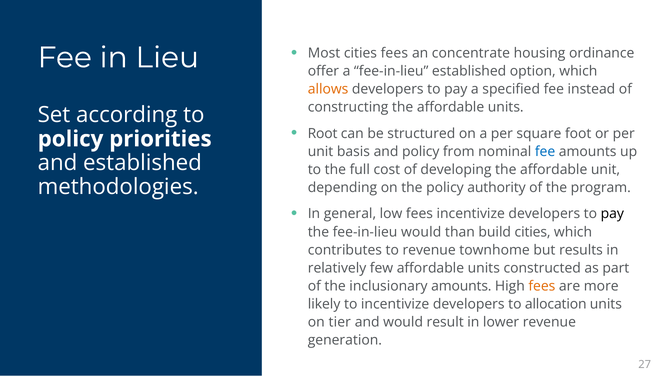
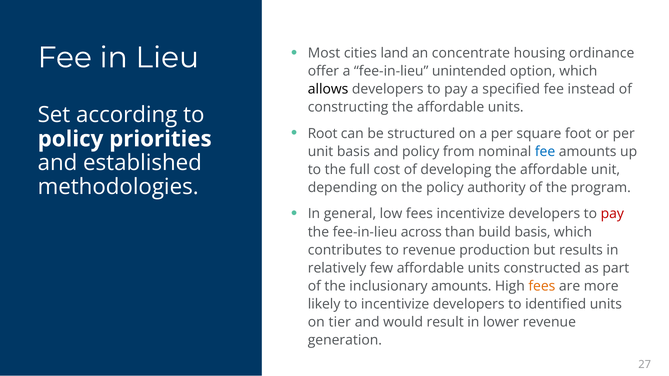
cities fees: fees -> land
fee-in-lieu established: established -> unintended
allows colour: orange -> black
pay at (612, 214) colour: black -> red
fee-in-lieu would: would -> across
build cities: cities -> basis
townhome: townhome -> production
allocation: allocation -> identified
